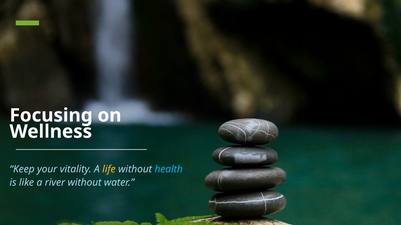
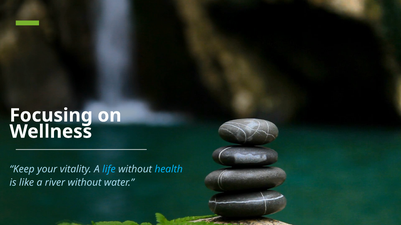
life colour: yellow -> light blue
